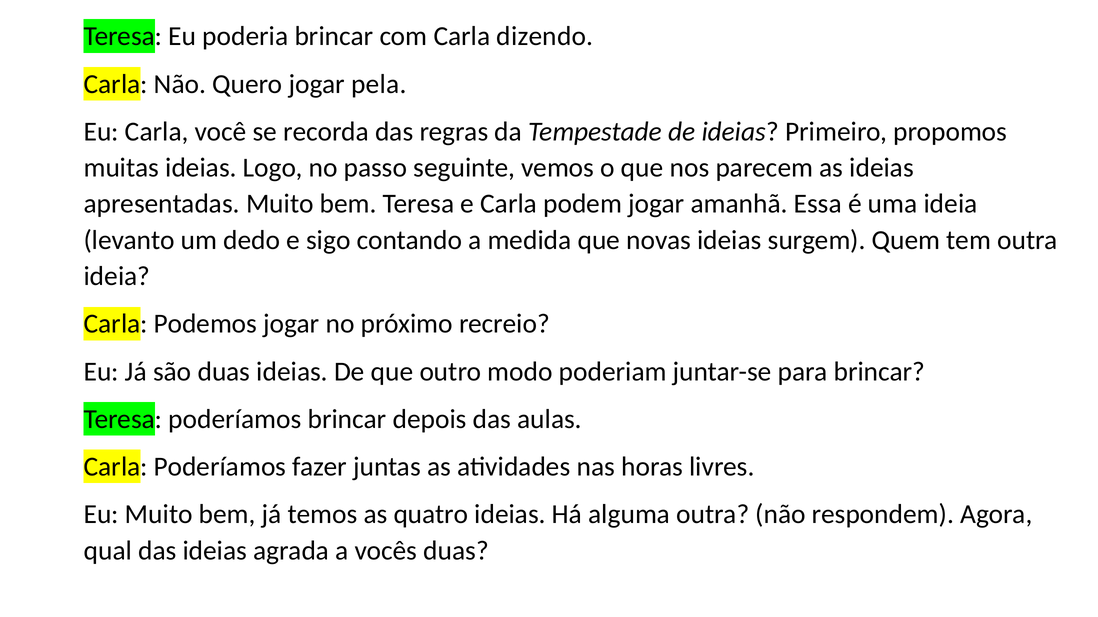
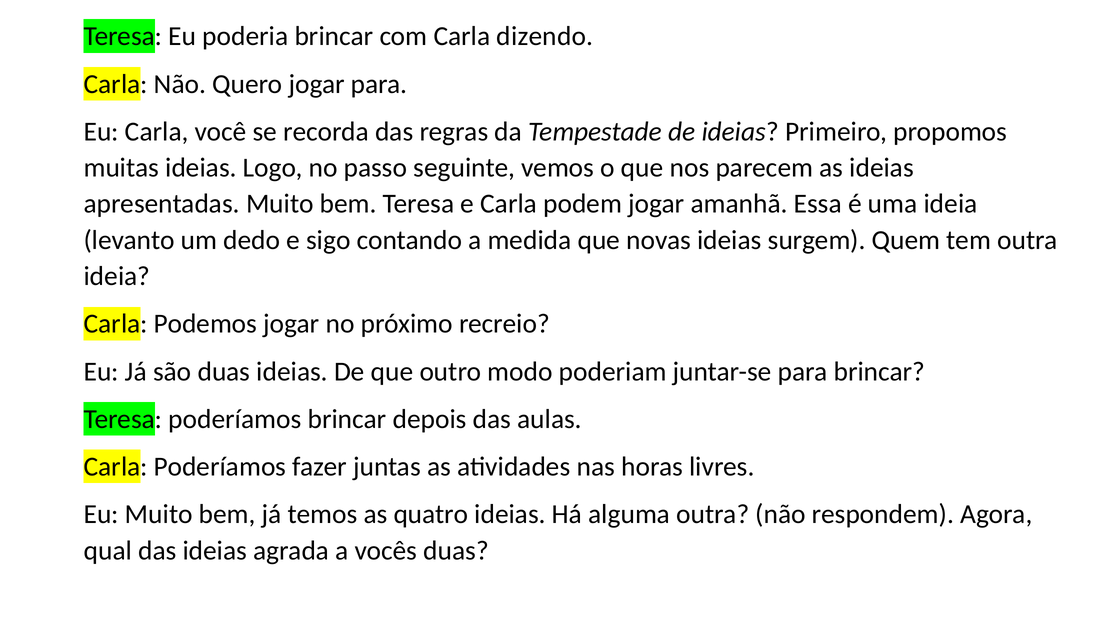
jogar pela: pela -> para
